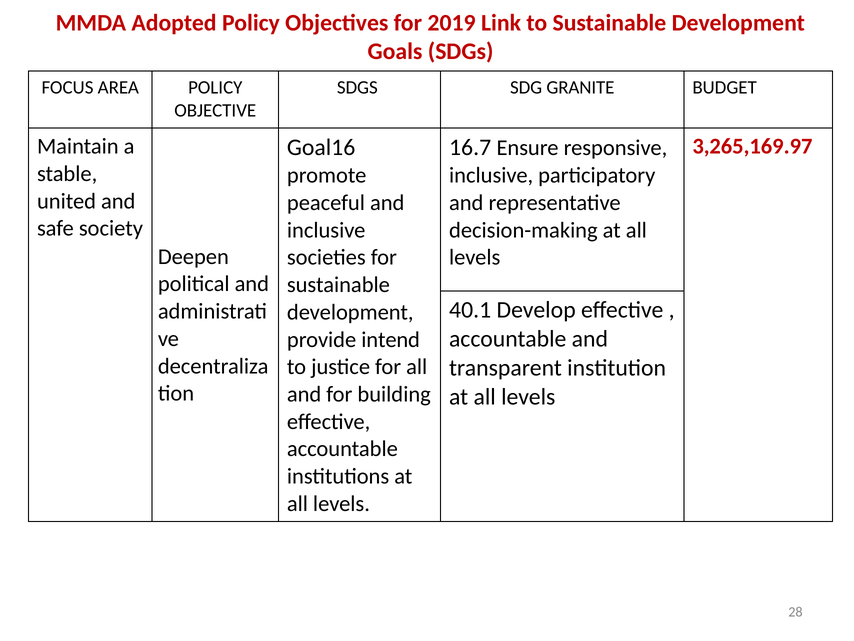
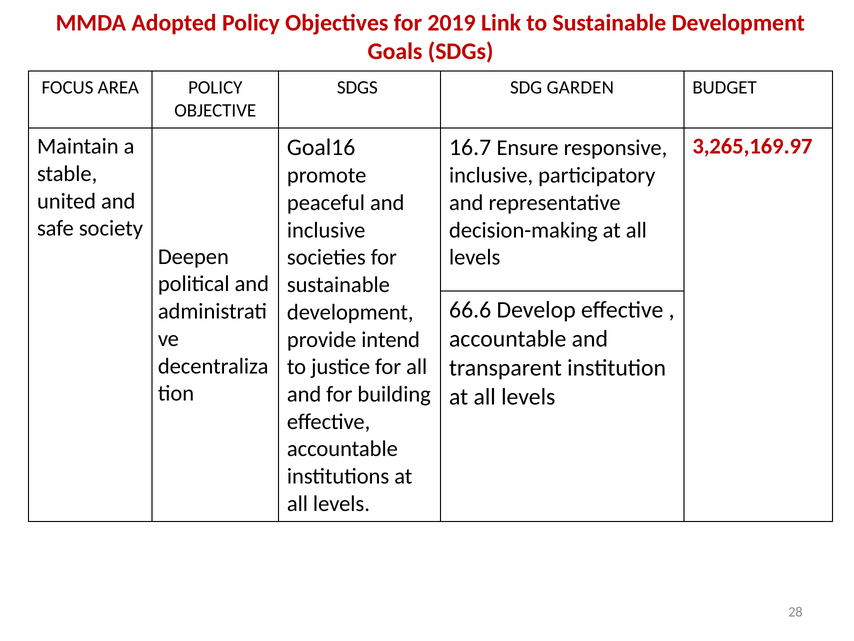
GRANITE: GRANITE -> GARDEN
40.1: 40.1 -> 66.6
